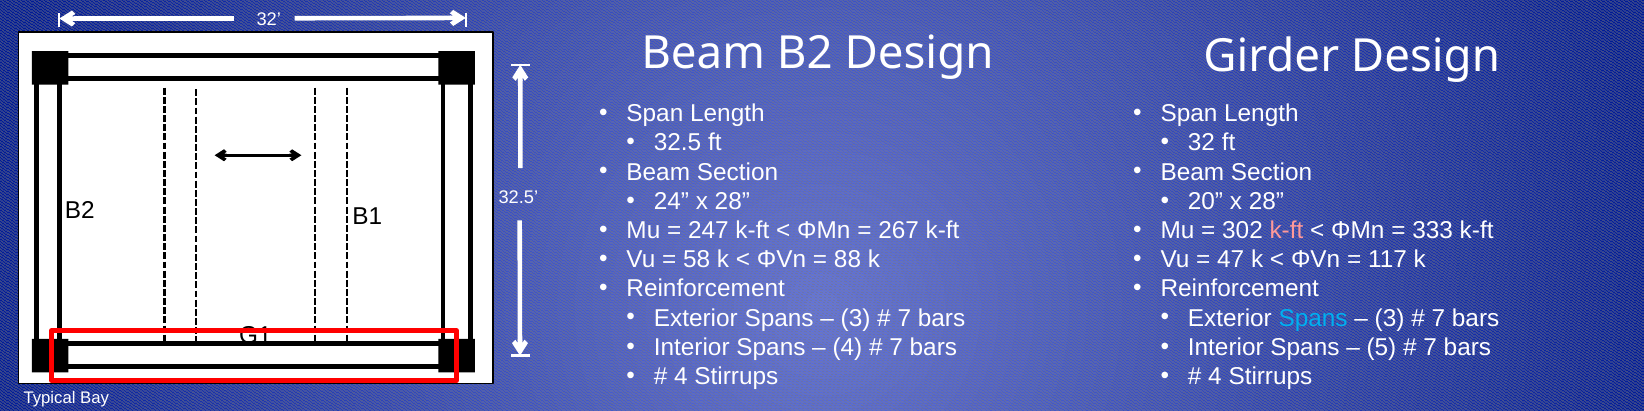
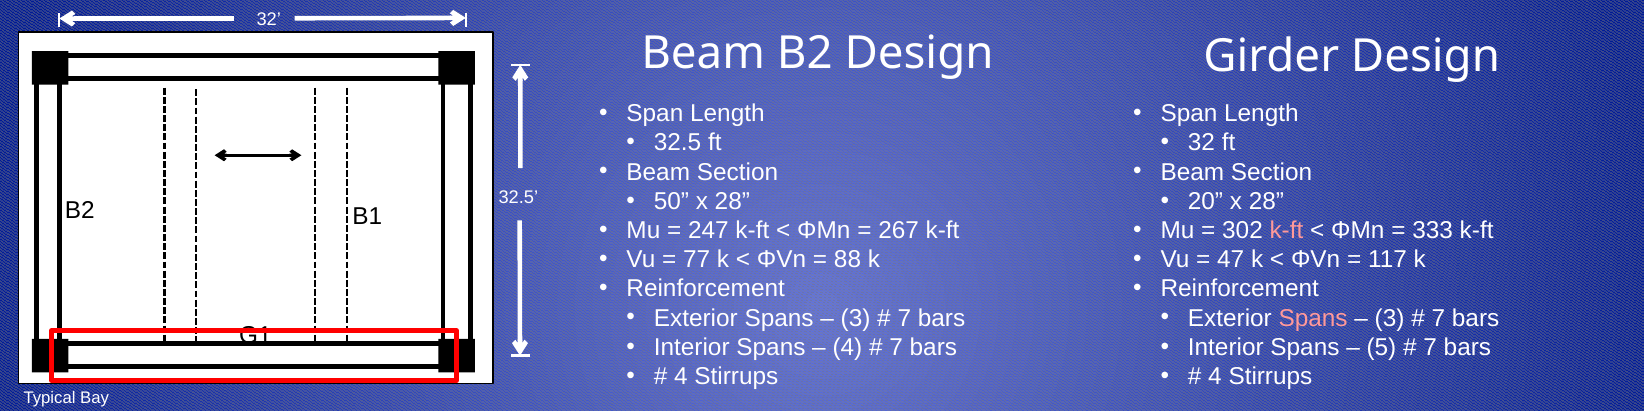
24: 24 -> 50
58: 58 -> 77
Spans at (1313, 318) colour: light blue -> pink
